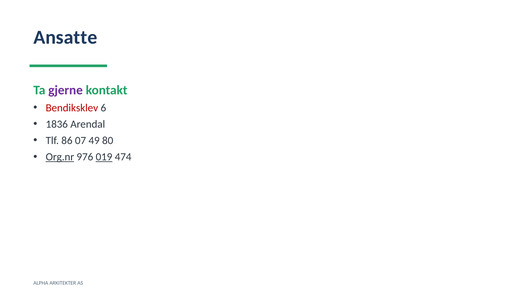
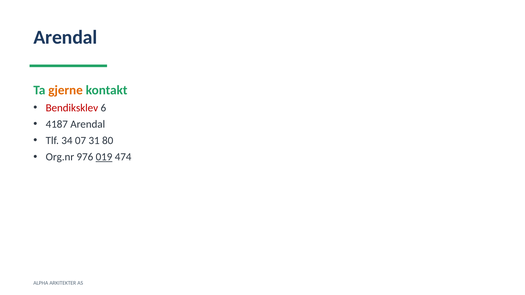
Ansatte at (65, 37): Ansatte -> Arendal
gjerne colour: purple -> orange
1836: 1836 -> 4187
86: 86 -> 34
49: 49 -> 31
Org.nr underline: present -> none
